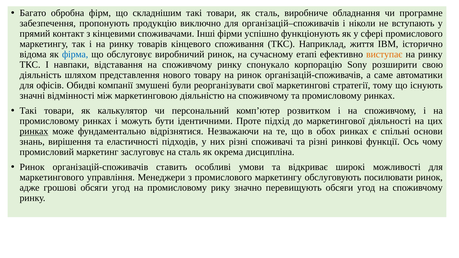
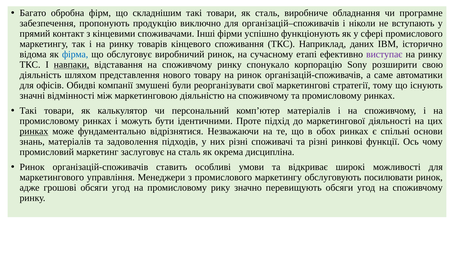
життя: життя -> даних
виступає colour: orange -> purple
навпаки underline: none -> present
комп’ютер розвитком: розвитком -> матеріалів
знань вирішення: вирішення -> матеріалів
еластичності: еластичності -> задоволення
